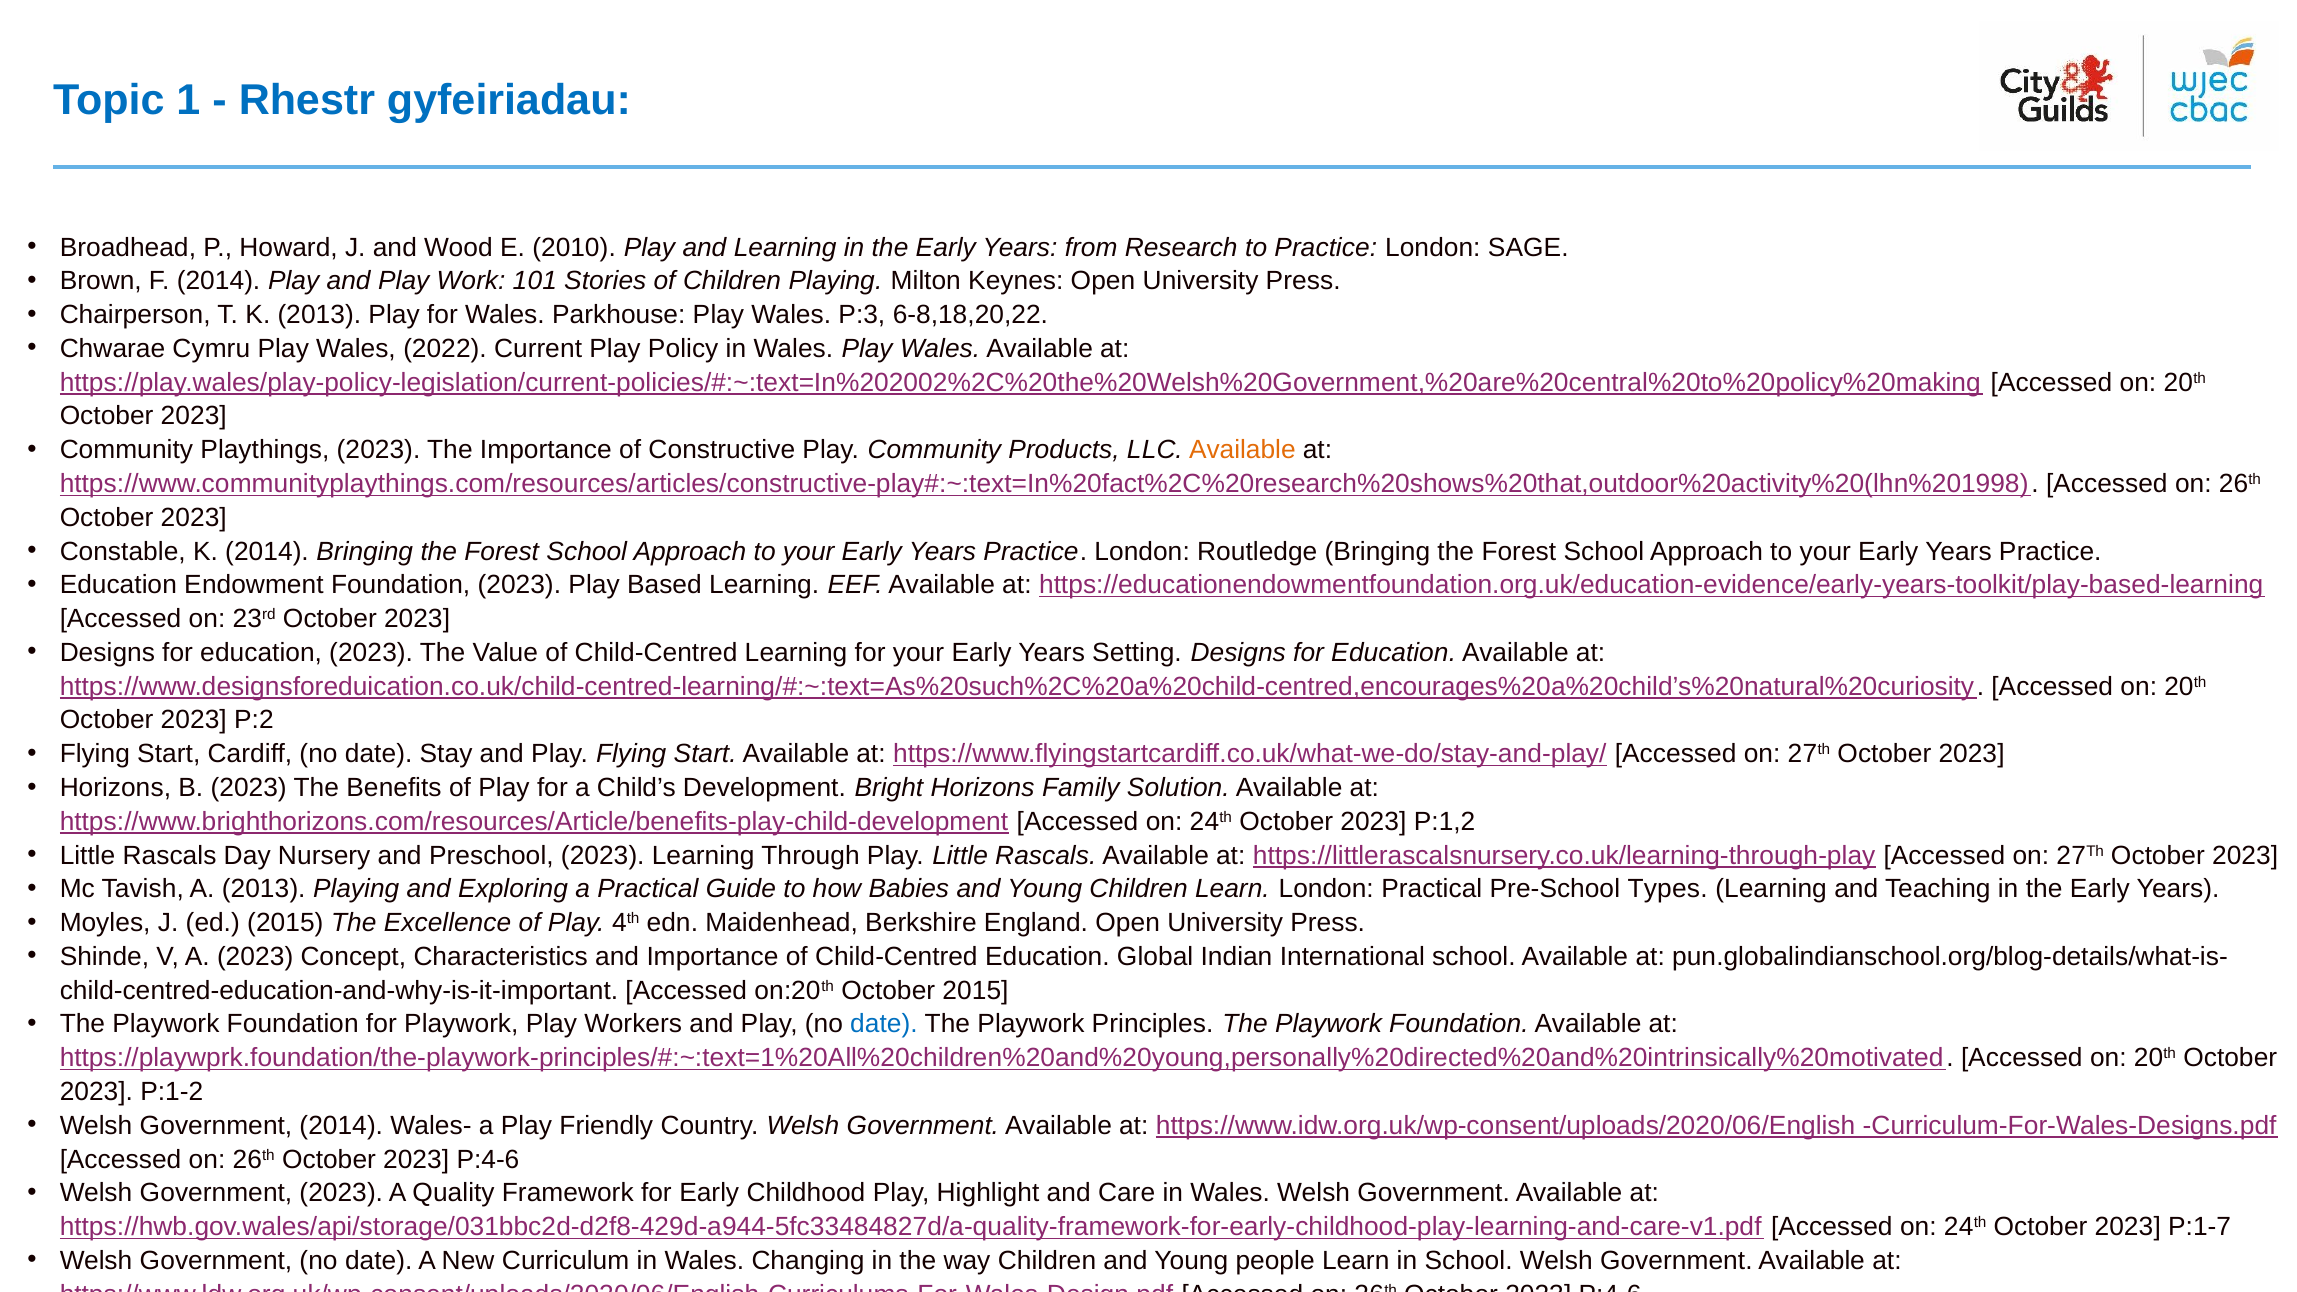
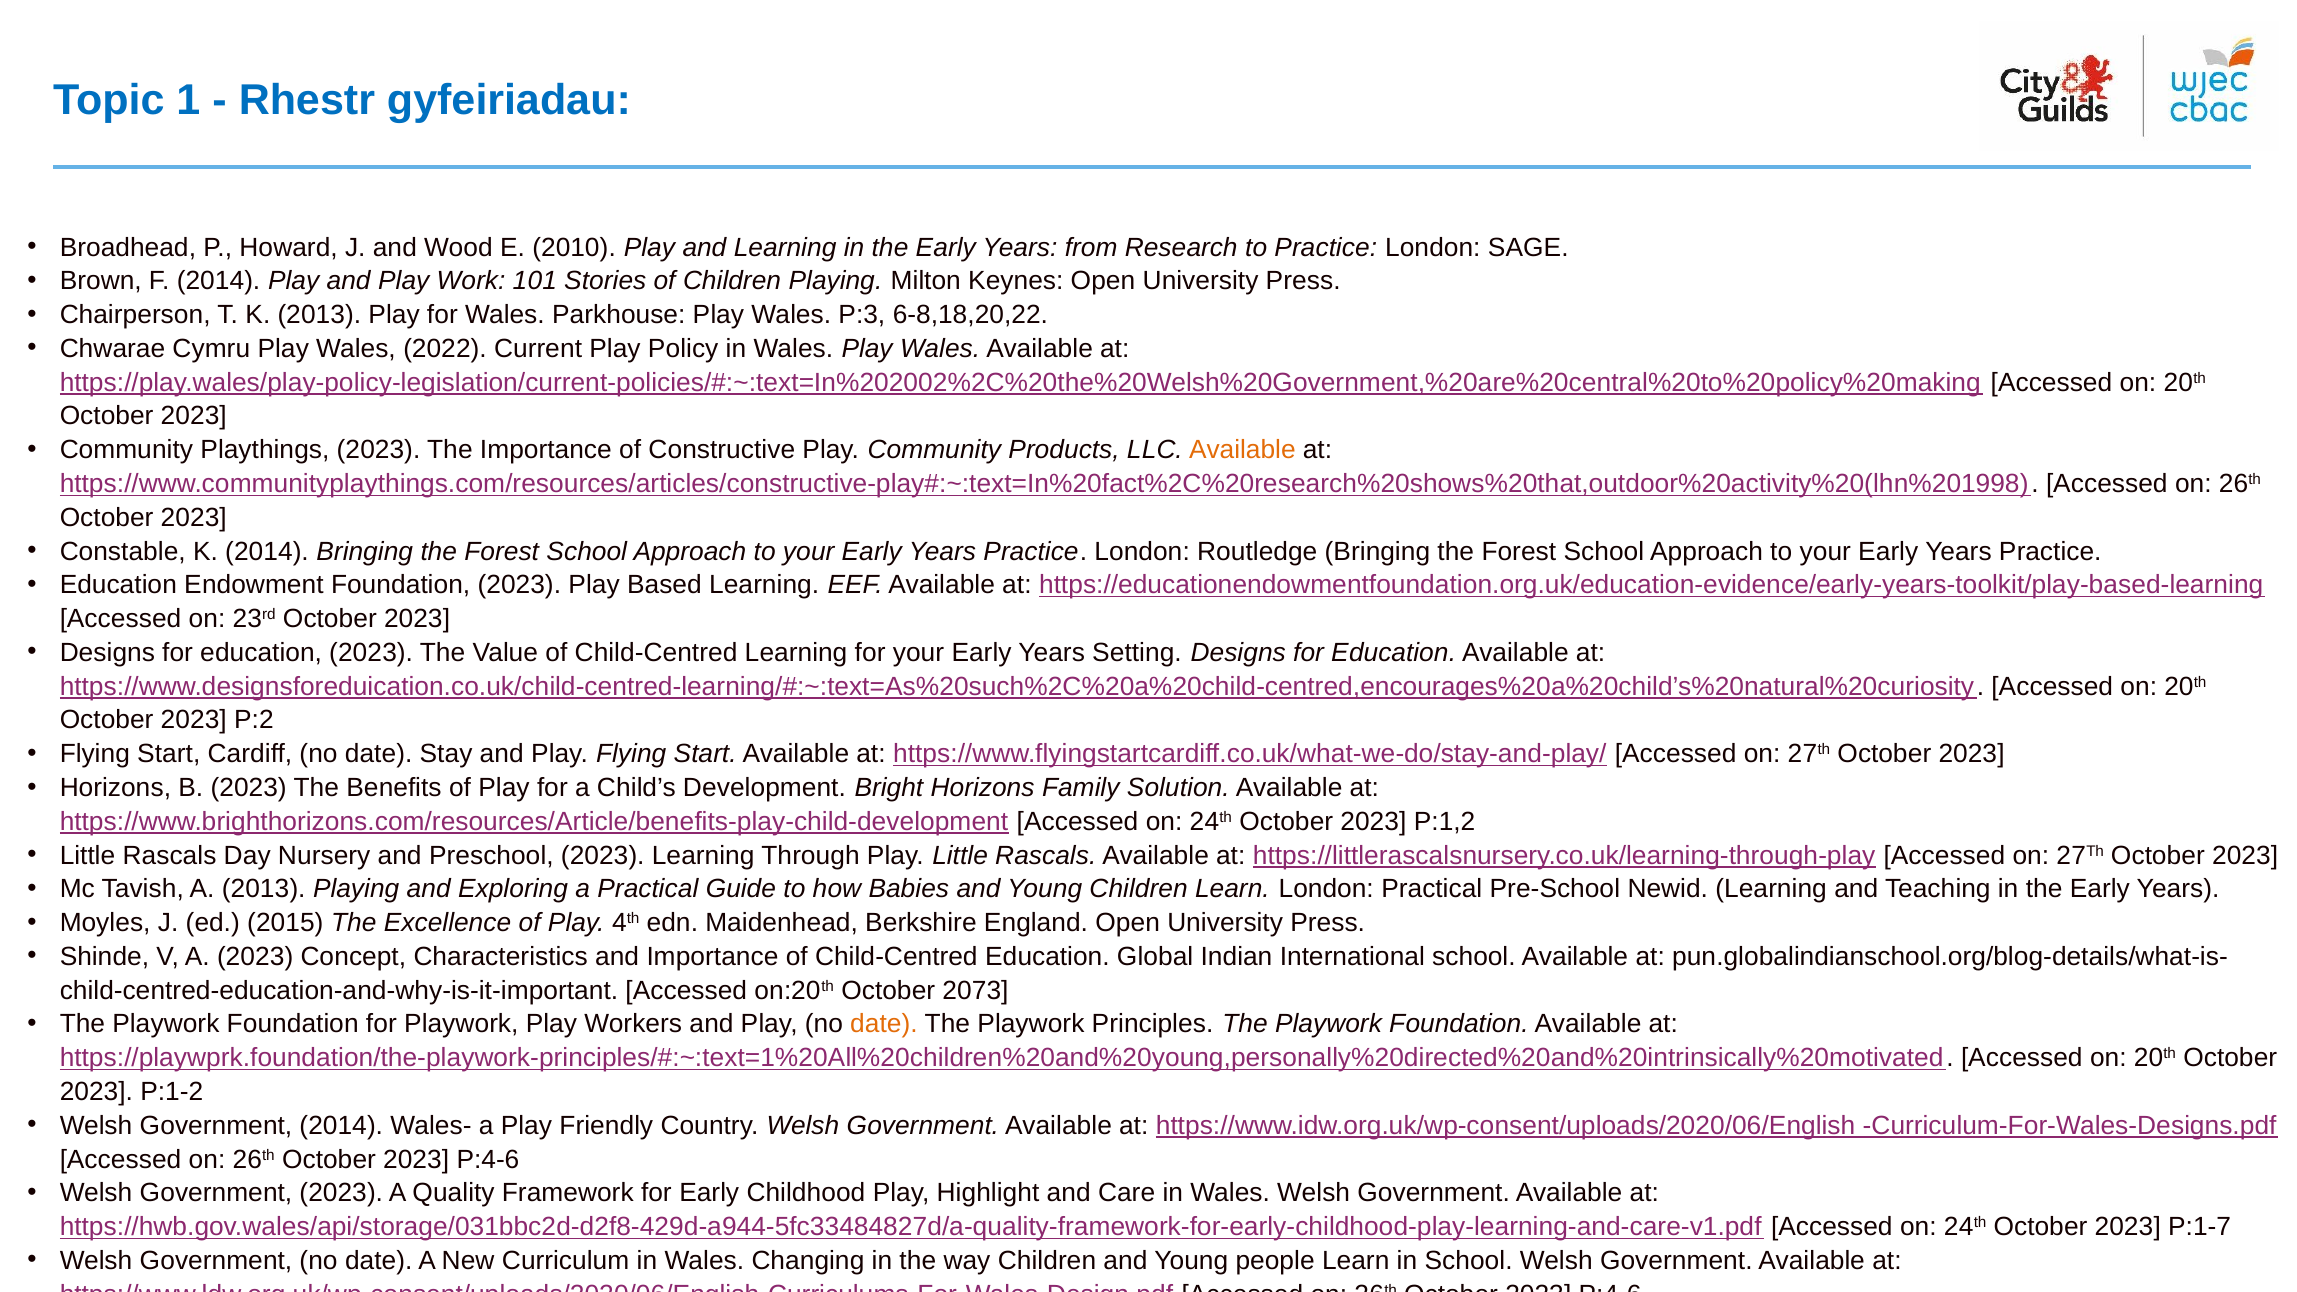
Types: Types -> Newid
October 2015: 2015 -> 2073
date at (884, 1024) colour: blue -> orange
